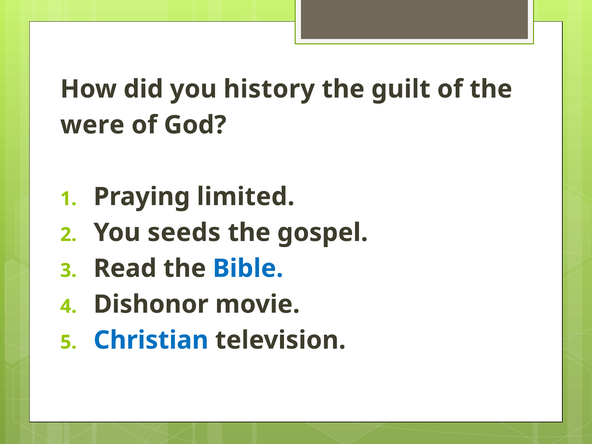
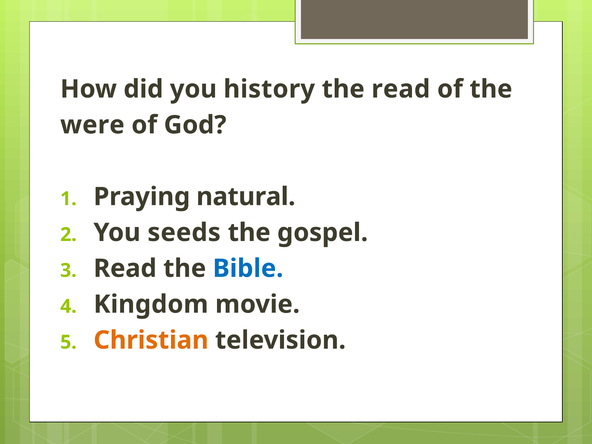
the guilt: guilt -> read
limited: limited -> natural
Dishonor: Dishonor -> Kingdom
Christian colour: blue -> orange
